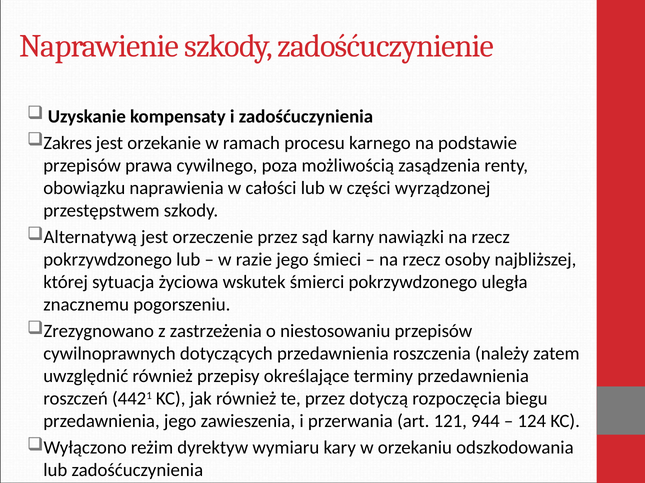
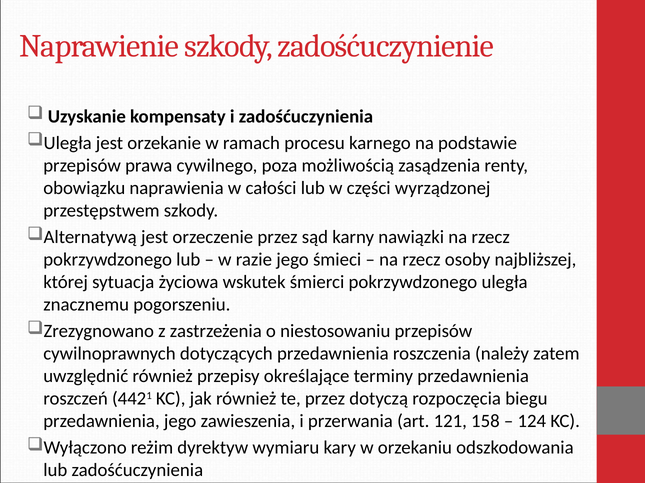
Zakres at (68, 143): Zakres -> Uległa
944: 944 -> 158
